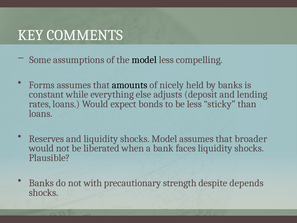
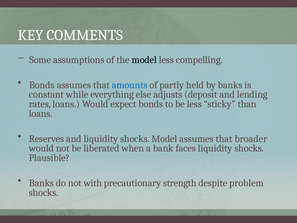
Forms at (42, 85): Forms -> Bonds
amounts colour: black -> blue
nicely: nicely -> partly
depends: depends -> problem
